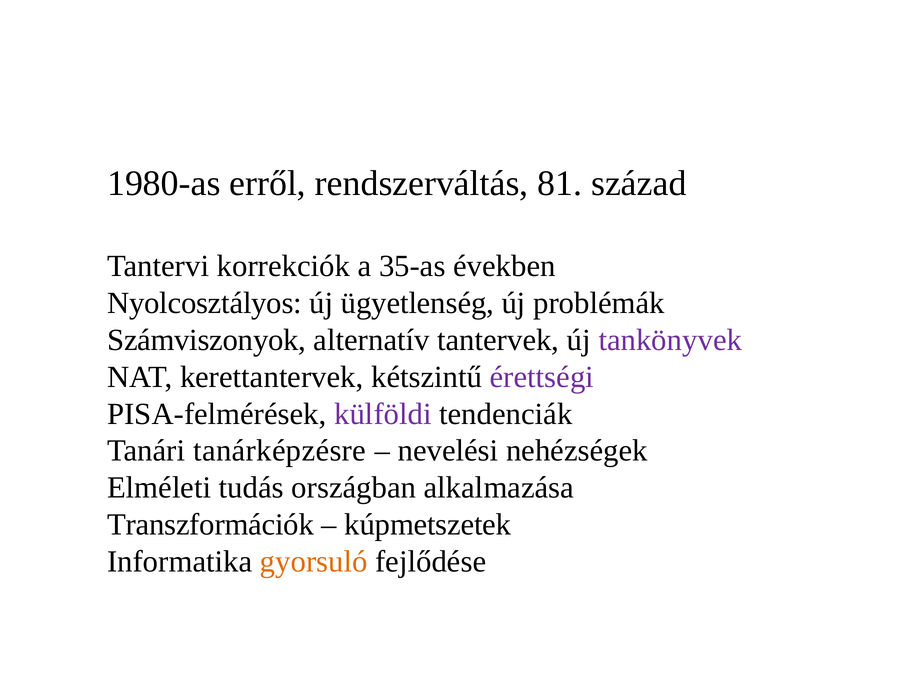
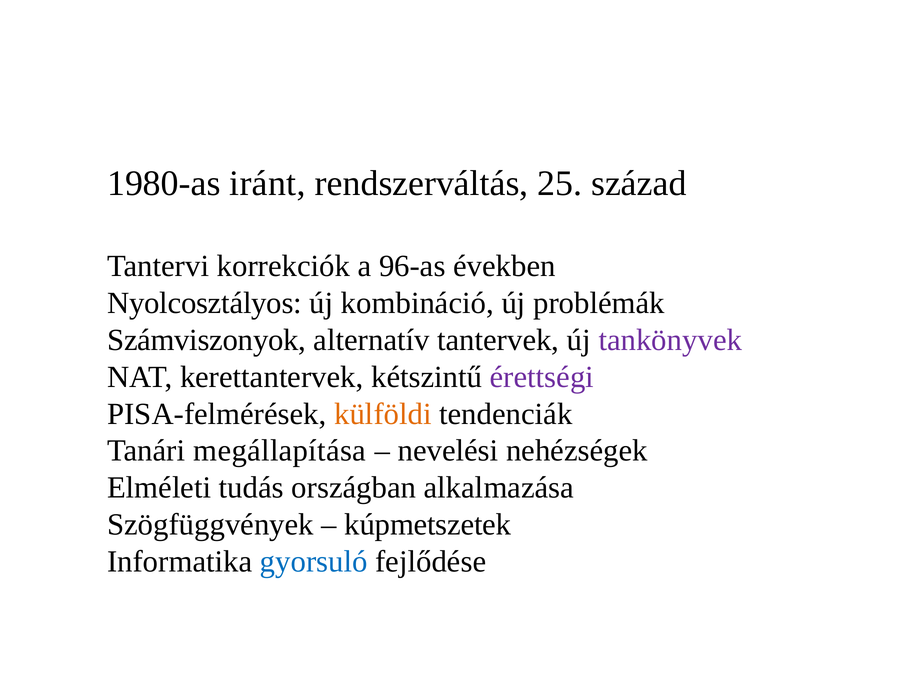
erről: erről -> iránt
81: 81 -> 25
35-as: 35-as -> 96-as
ügyetlenség: ügyetlenség -> kombináció
külföldi colour: purple -> orange
tanárképzésre: tanárképzésre -> megállapítása
Transzformációk: Transzformációk -> Szögfüggvények
gyorsuló colour: orange -> blue
